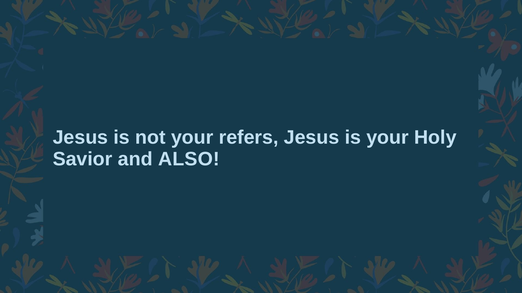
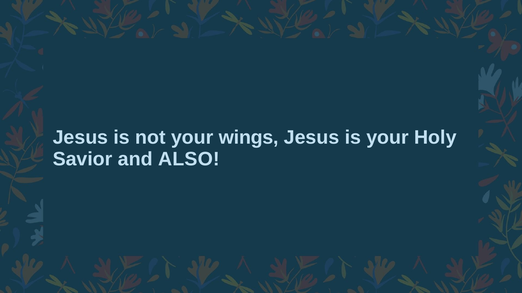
refers: refers -> wings
